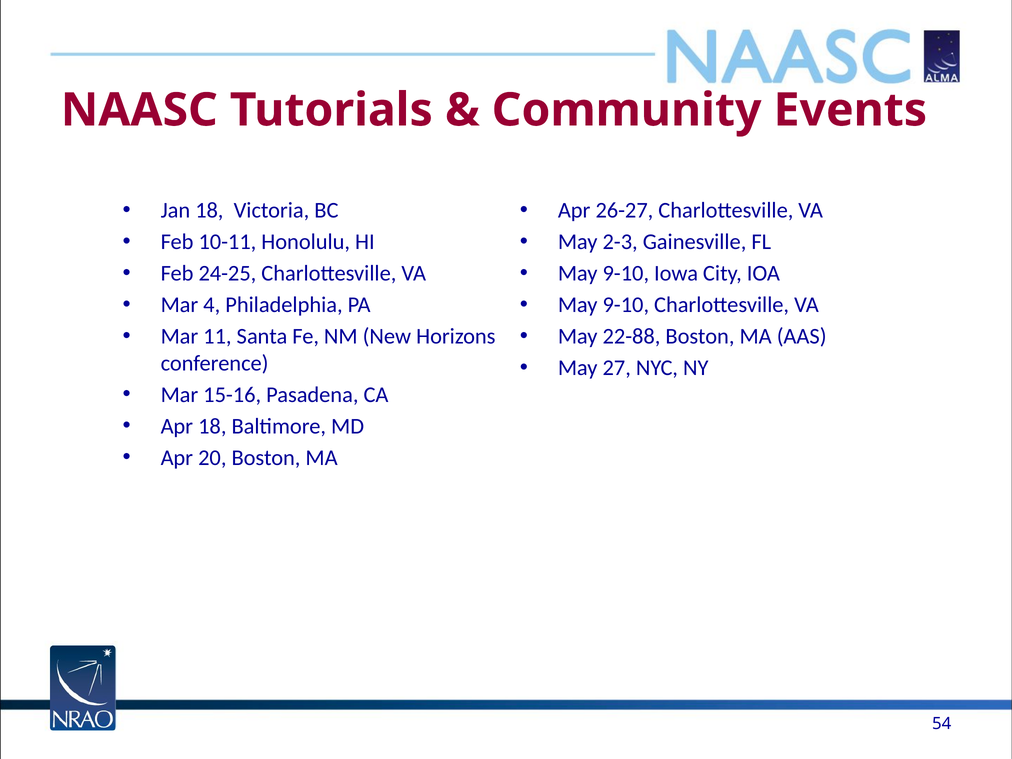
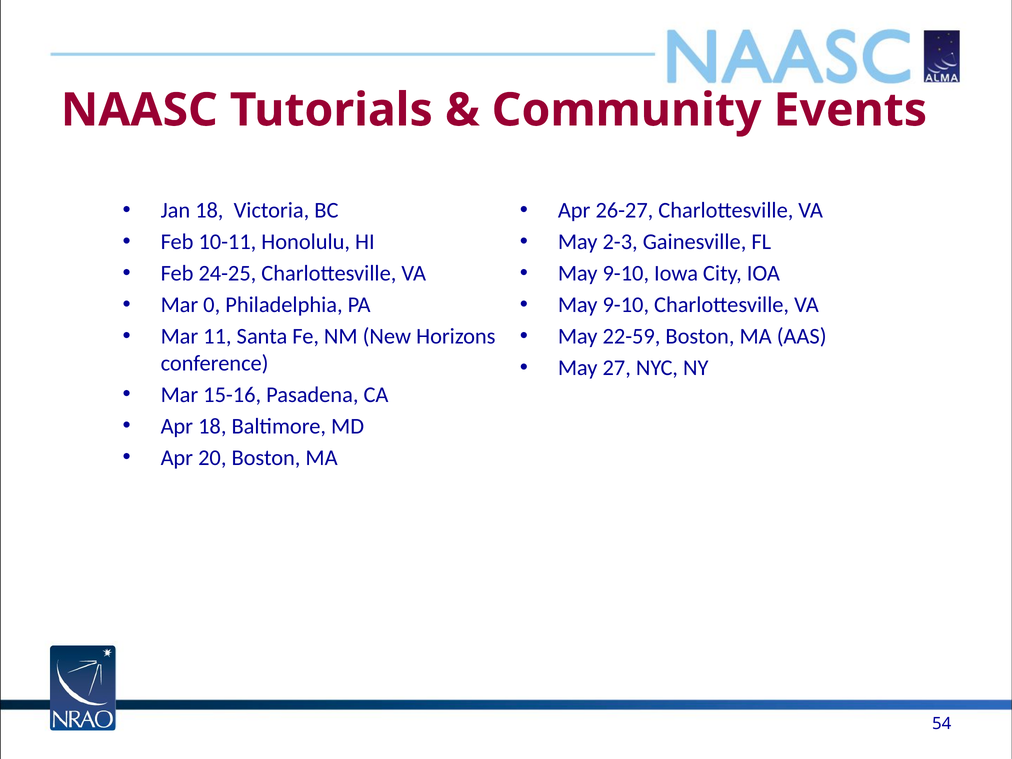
4: 4 -> 0
22-88: 22-88 -> 22-59
